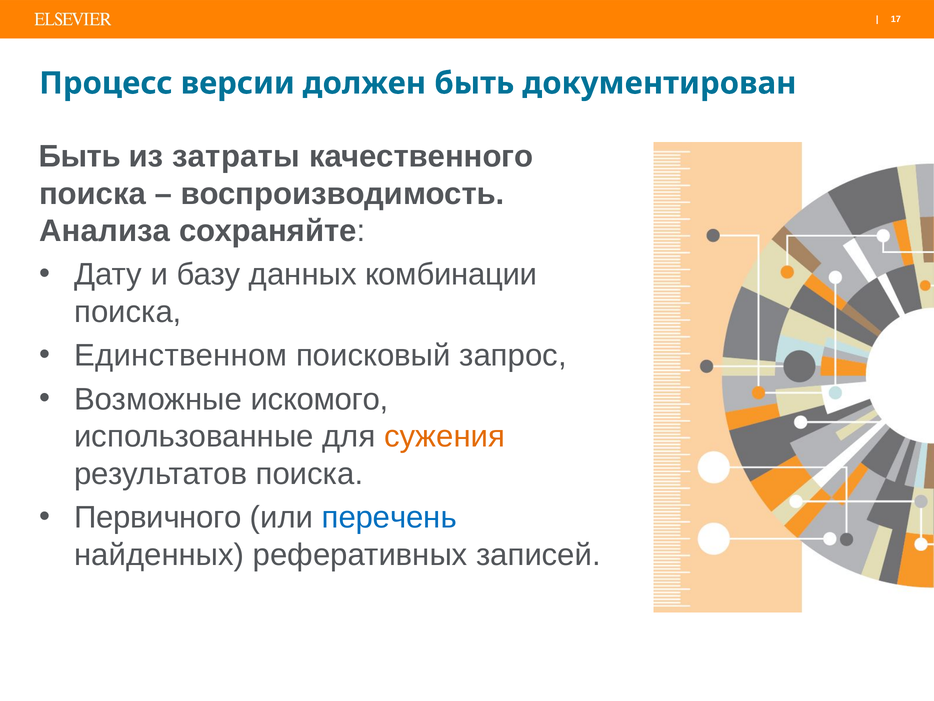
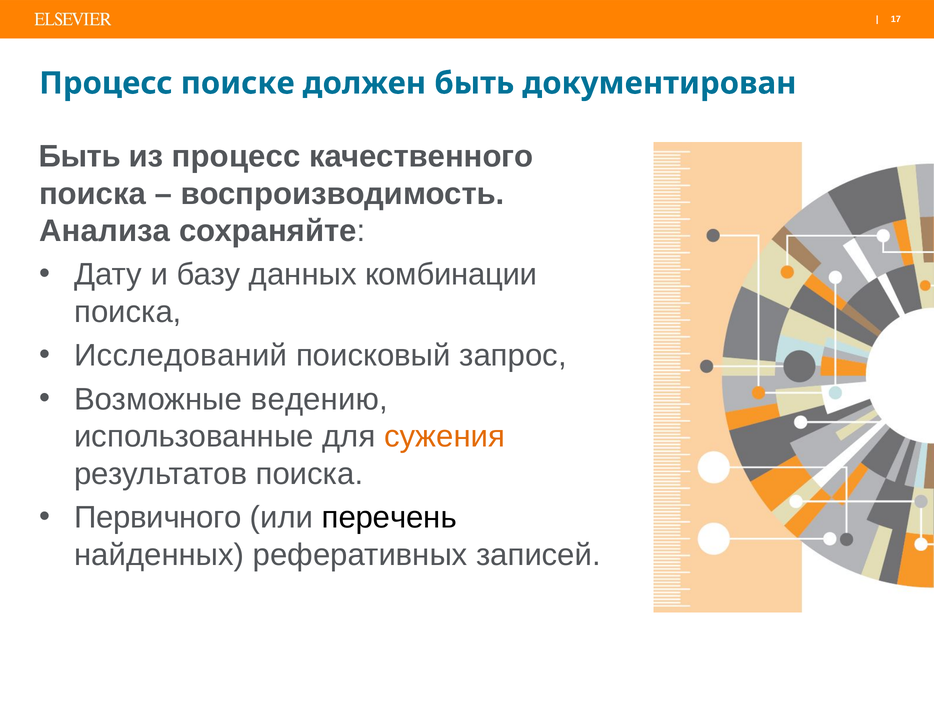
версии: версии -> поиске
из затраты: затраты -> процесс
Единственном: Единственном -> Исследований
искомого: искомого -> ведению
перечень colour: blue -> black
